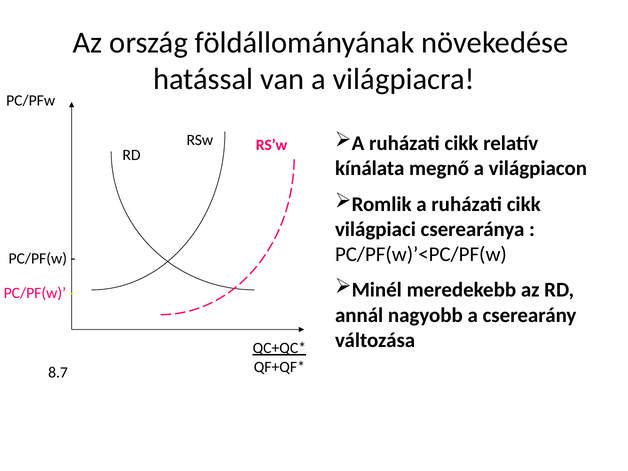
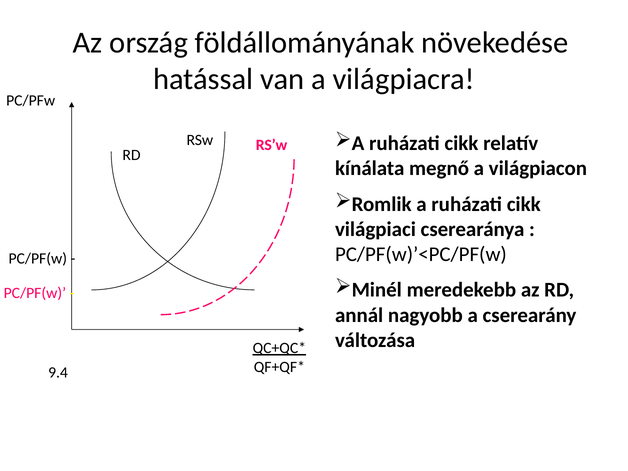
8.7: 8.7 -> 9.4
